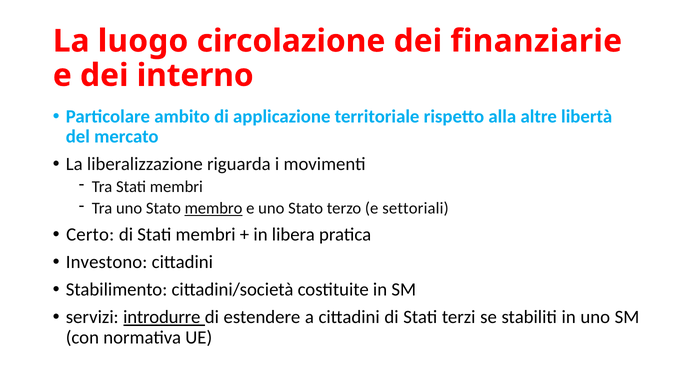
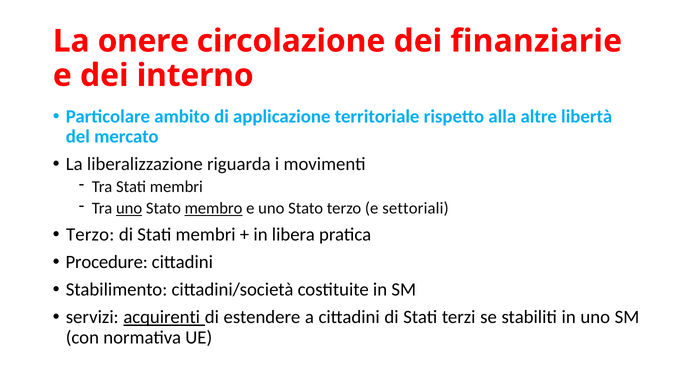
luogo: luogo -> onere
uno at (129, 208) underline: none -> present
Certo at (90, 235): Certo -> Terzo
Investono: Investono -> Procedure
introdurre: introdurre -> acquirenti
